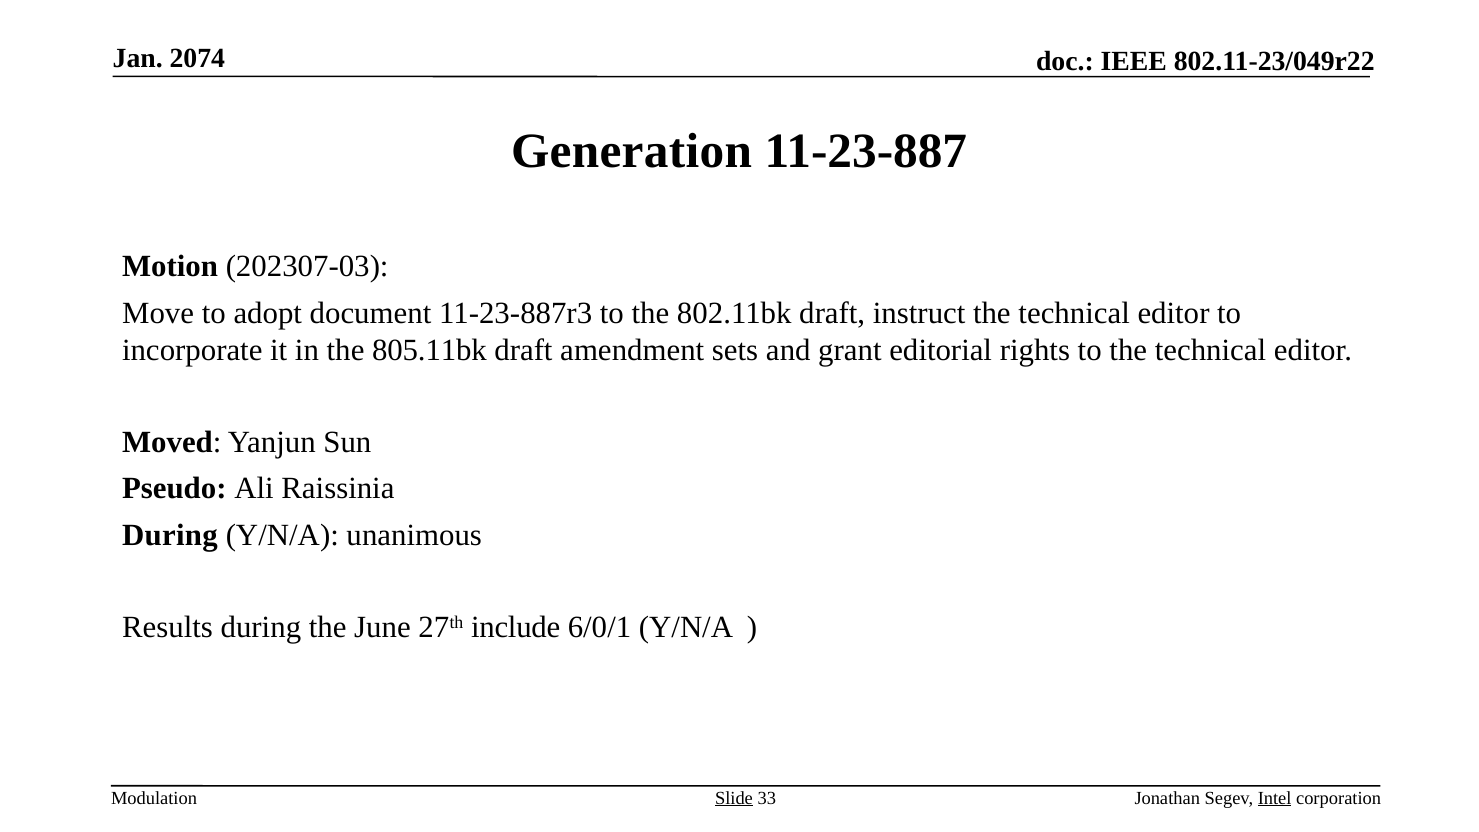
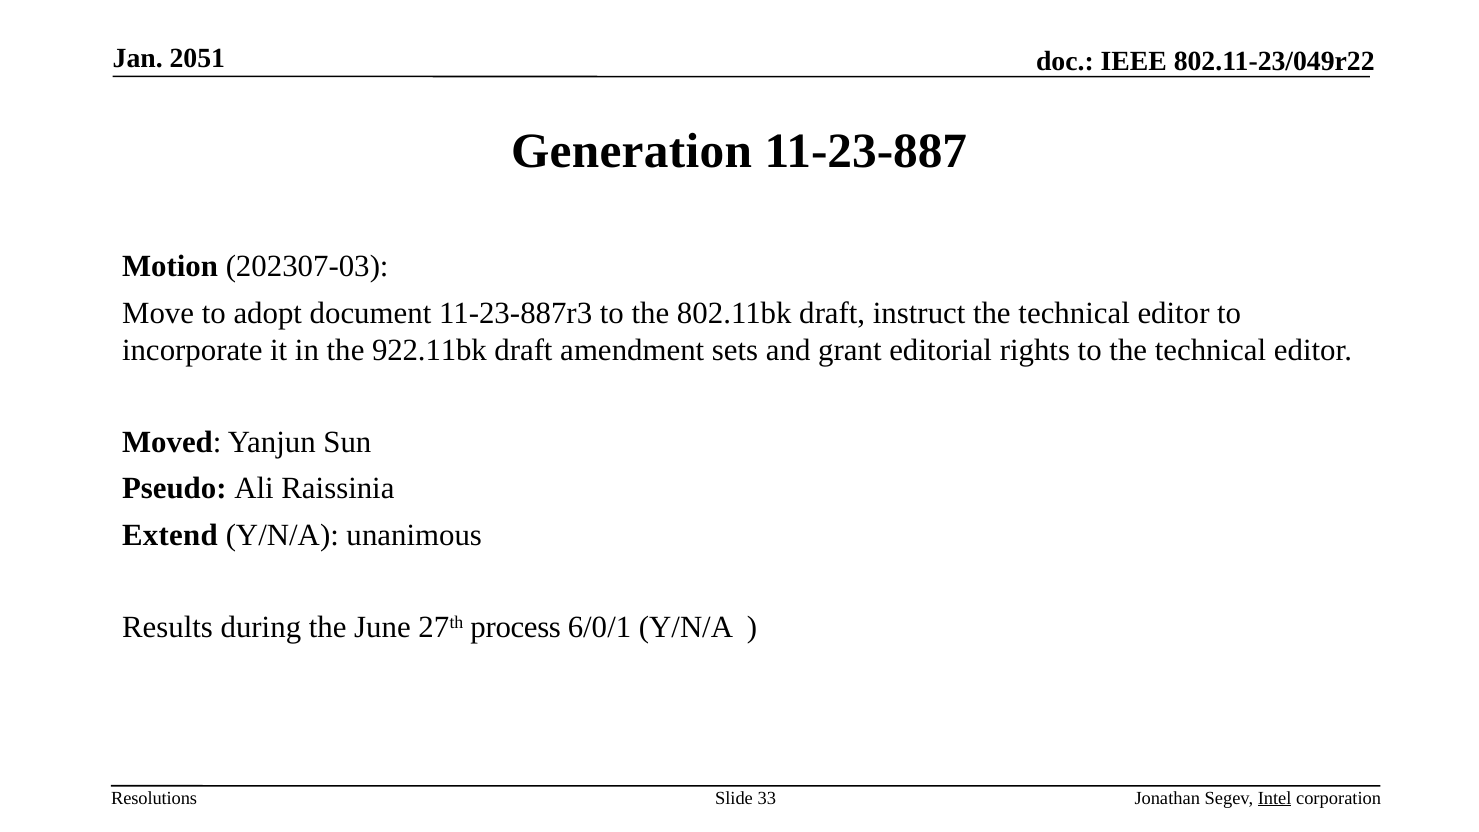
2074: 2074 -> 2051
805.11bk: 805.11bk -> 922.11bk
During at (170, 535): During -> Extend
include: include -> process
Modulation: Modulation -> Resolutions
Slide underline: present -> none
